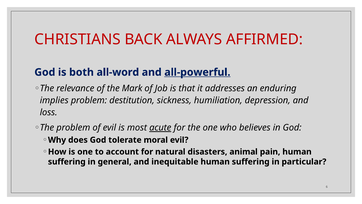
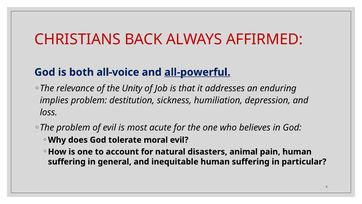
all-word: all-word -> all-voice
Mark: Mark -> Unity
acute underline: present -> none
